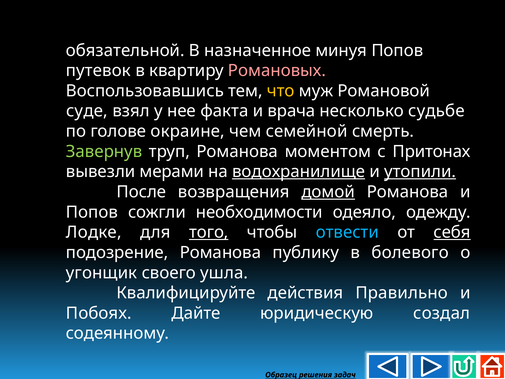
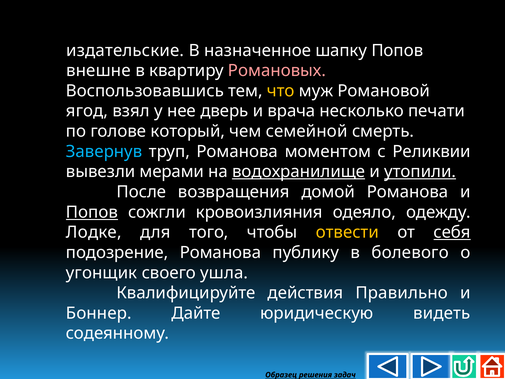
обязательной: обязательной -> издательские
минуя: минуя -> шапку
путевок: путевок -> внешне
суде: суде -> ягод
факта: факта -> дверь
судьбе: судьбе -> печати
окраине: окраине -> который
Завернув colour: light green -> light blue
Притонах: Притонах -> Реликвии
домой underline: present -> none
Попов at (92, 212) underline: none -> present
необходимости: необходимости -> кровоизлияния
того underline: present -> none
отвести colour: light blue -> yellow
Побоях: Побоях -> Боннер
создал: создал -> видеть
